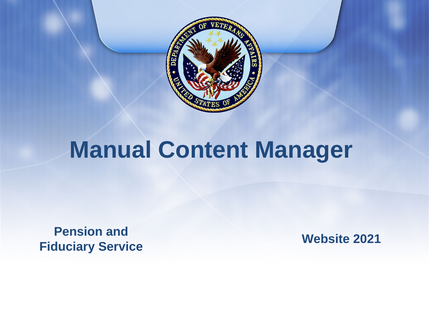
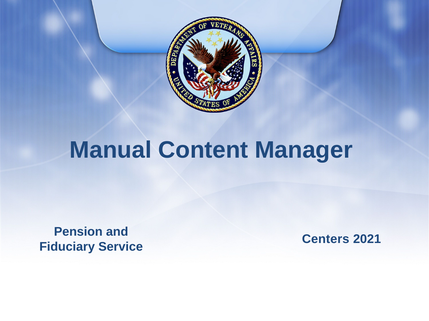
Website: Website -> Centers
